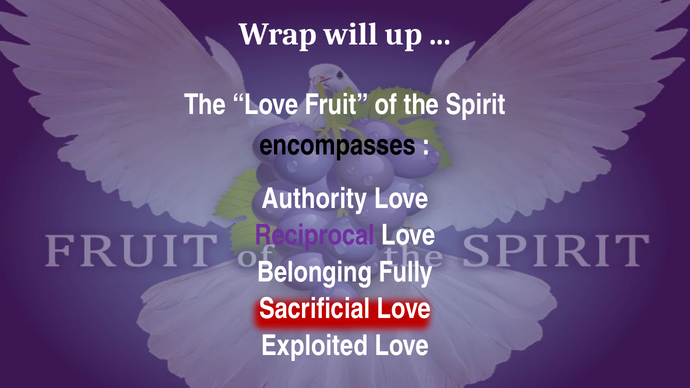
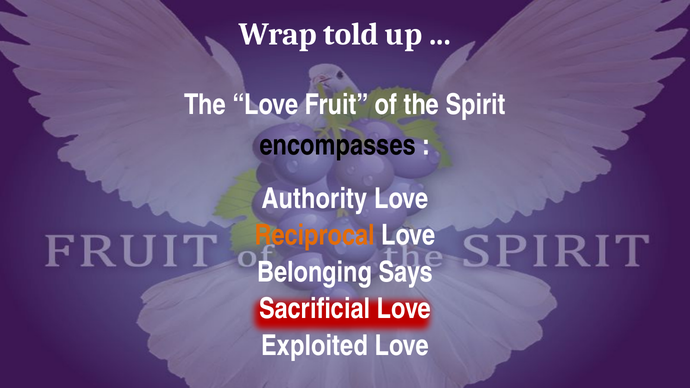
will: will -> told
Reciprocal colour: purple -> orange
Fully: Fully -> Says
